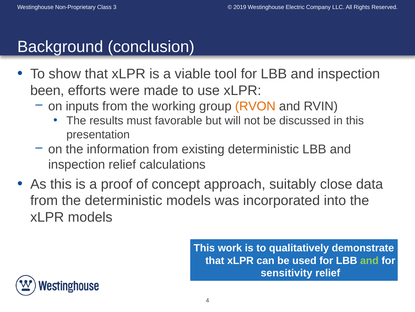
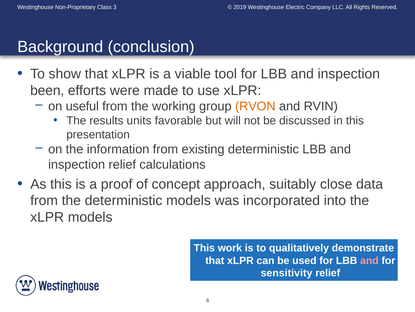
inputs: inputs -> useful
must: must -> units
and at (369, 260) colour: light green -> pink
